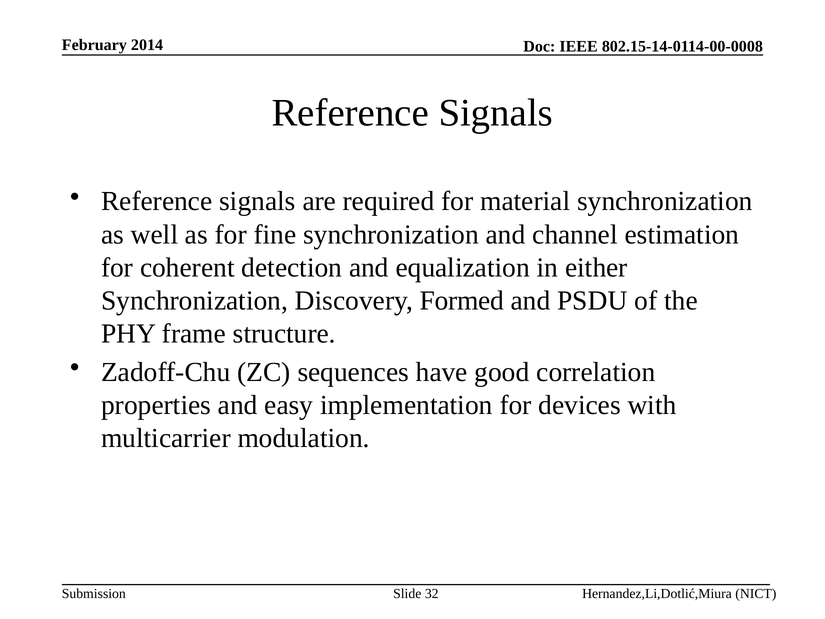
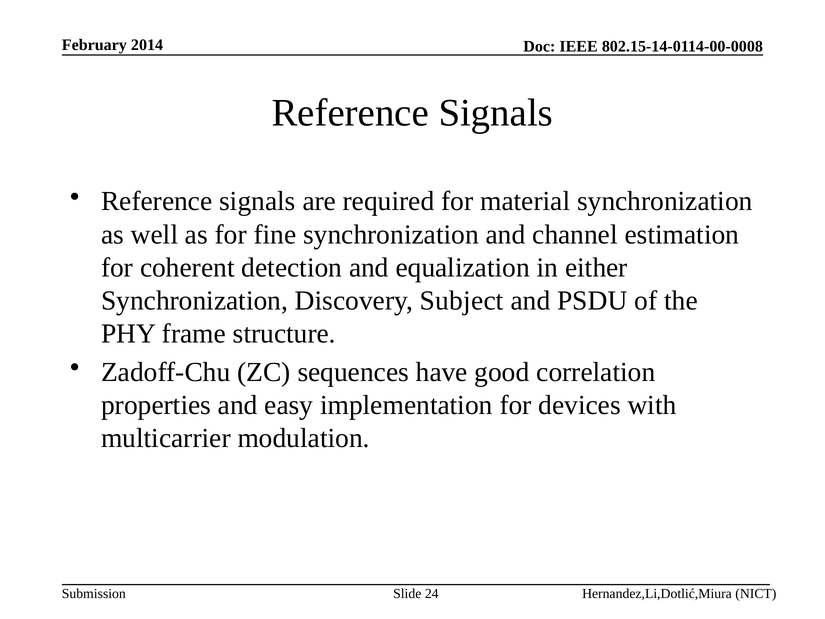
Formed: Formed -> Subject
32: 32 -> 24
